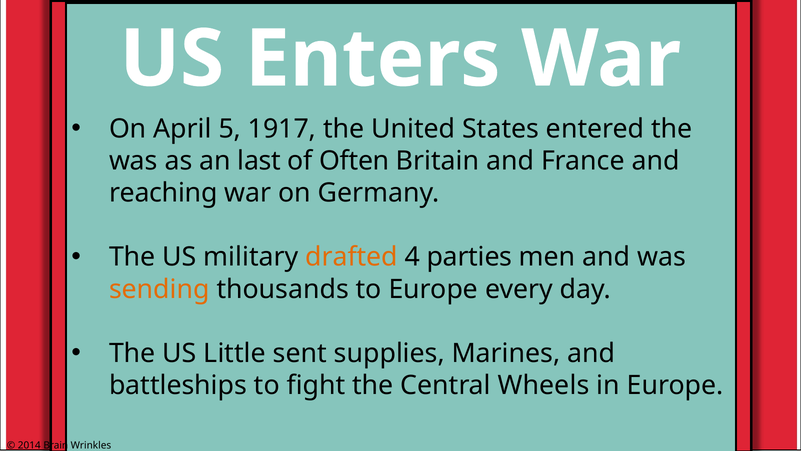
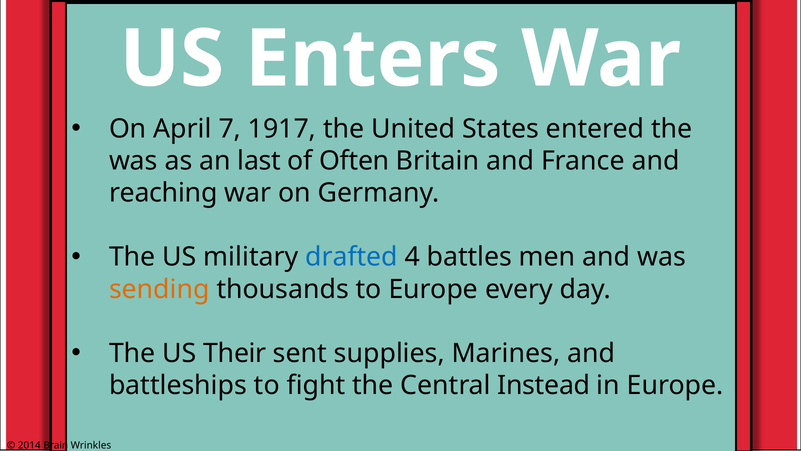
5: 5 -> 7
drafted colour: orange -> blue
parties: parties -> battles
Little: Little -> Their
Wheels: Wheels -> Instead
